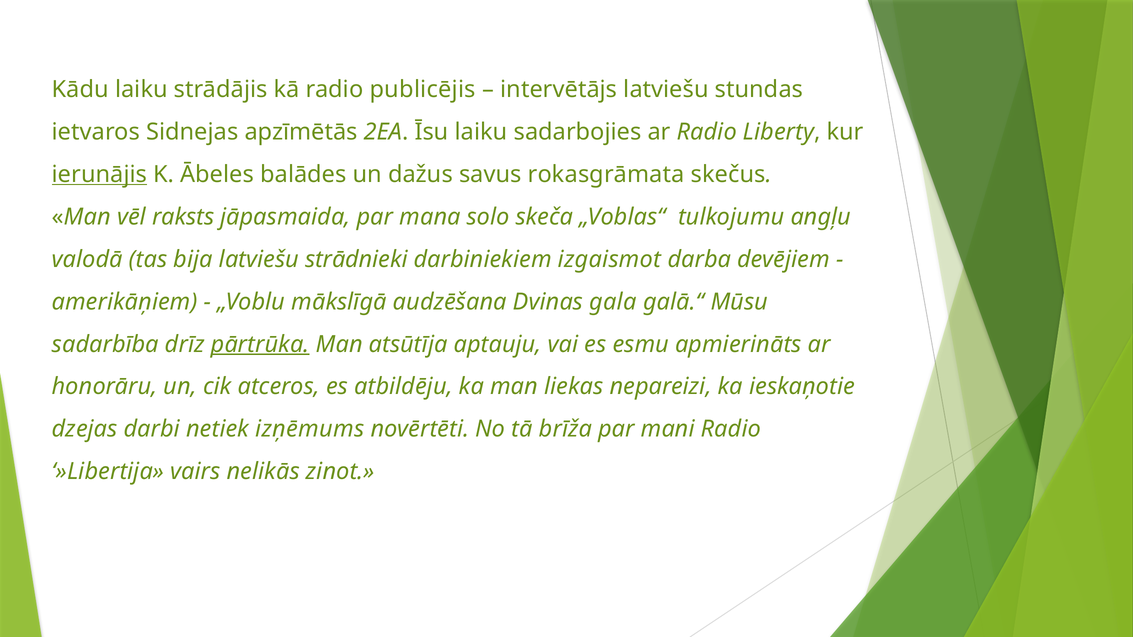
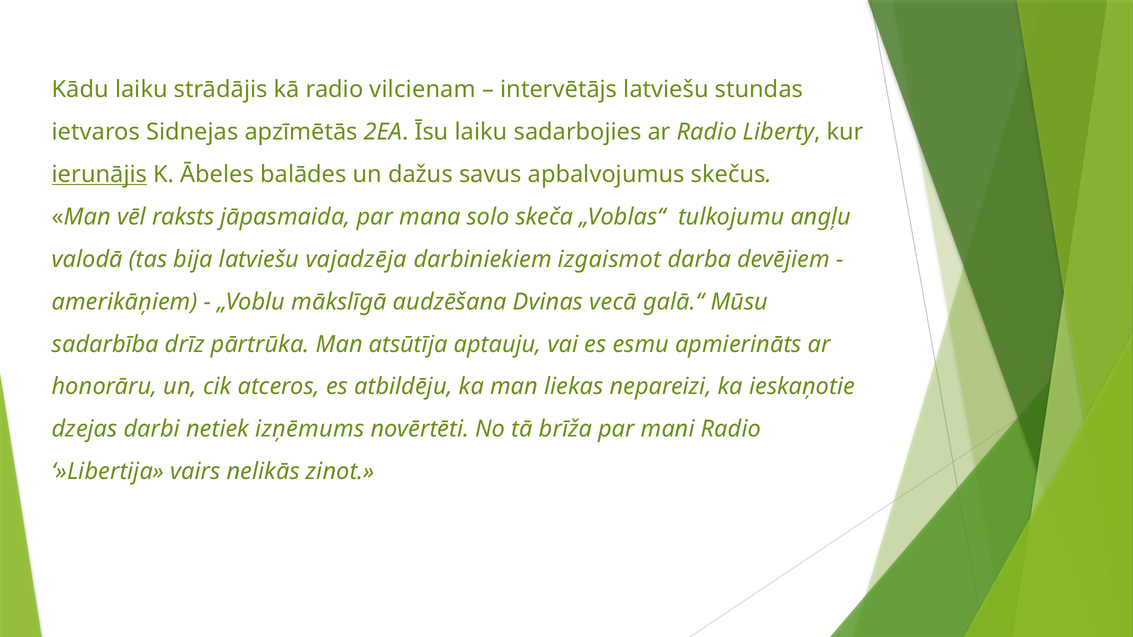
publicējis: publicējis -> vilcienam
rokasgrāmata: rokasgrāmata -> apbalvojumus
strādnieki: strādnieki -> vajadzēja
gala: gala -> vecā
pārtrūka underline: present -> none
